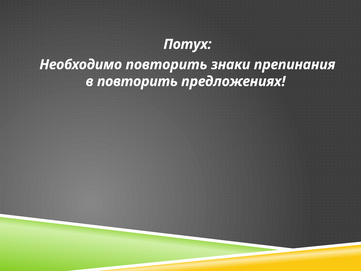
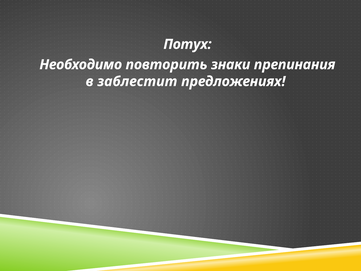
в повторить: повторить -> заблестит
